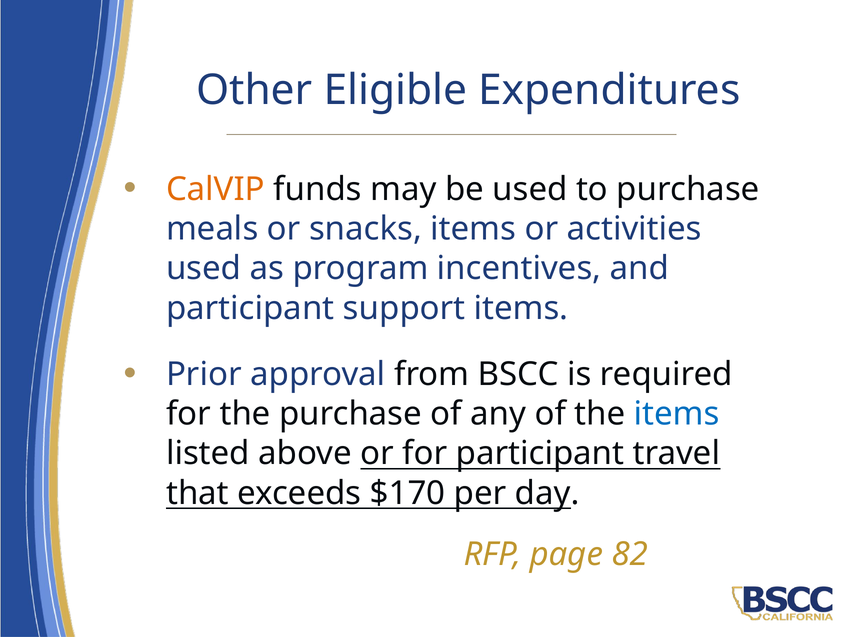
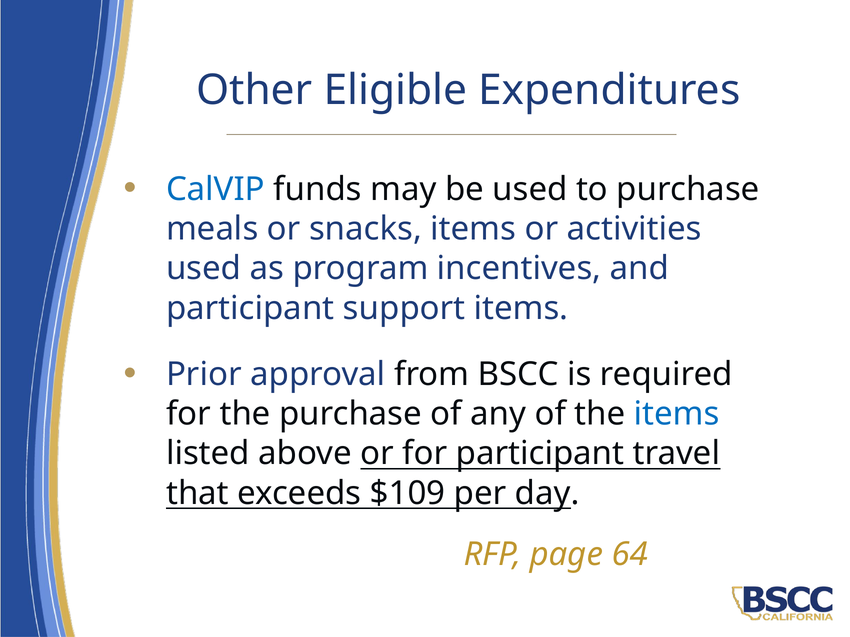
CalVIP colour: orange -> blue
$170: $170 -> $109
82: 82 -> 64
